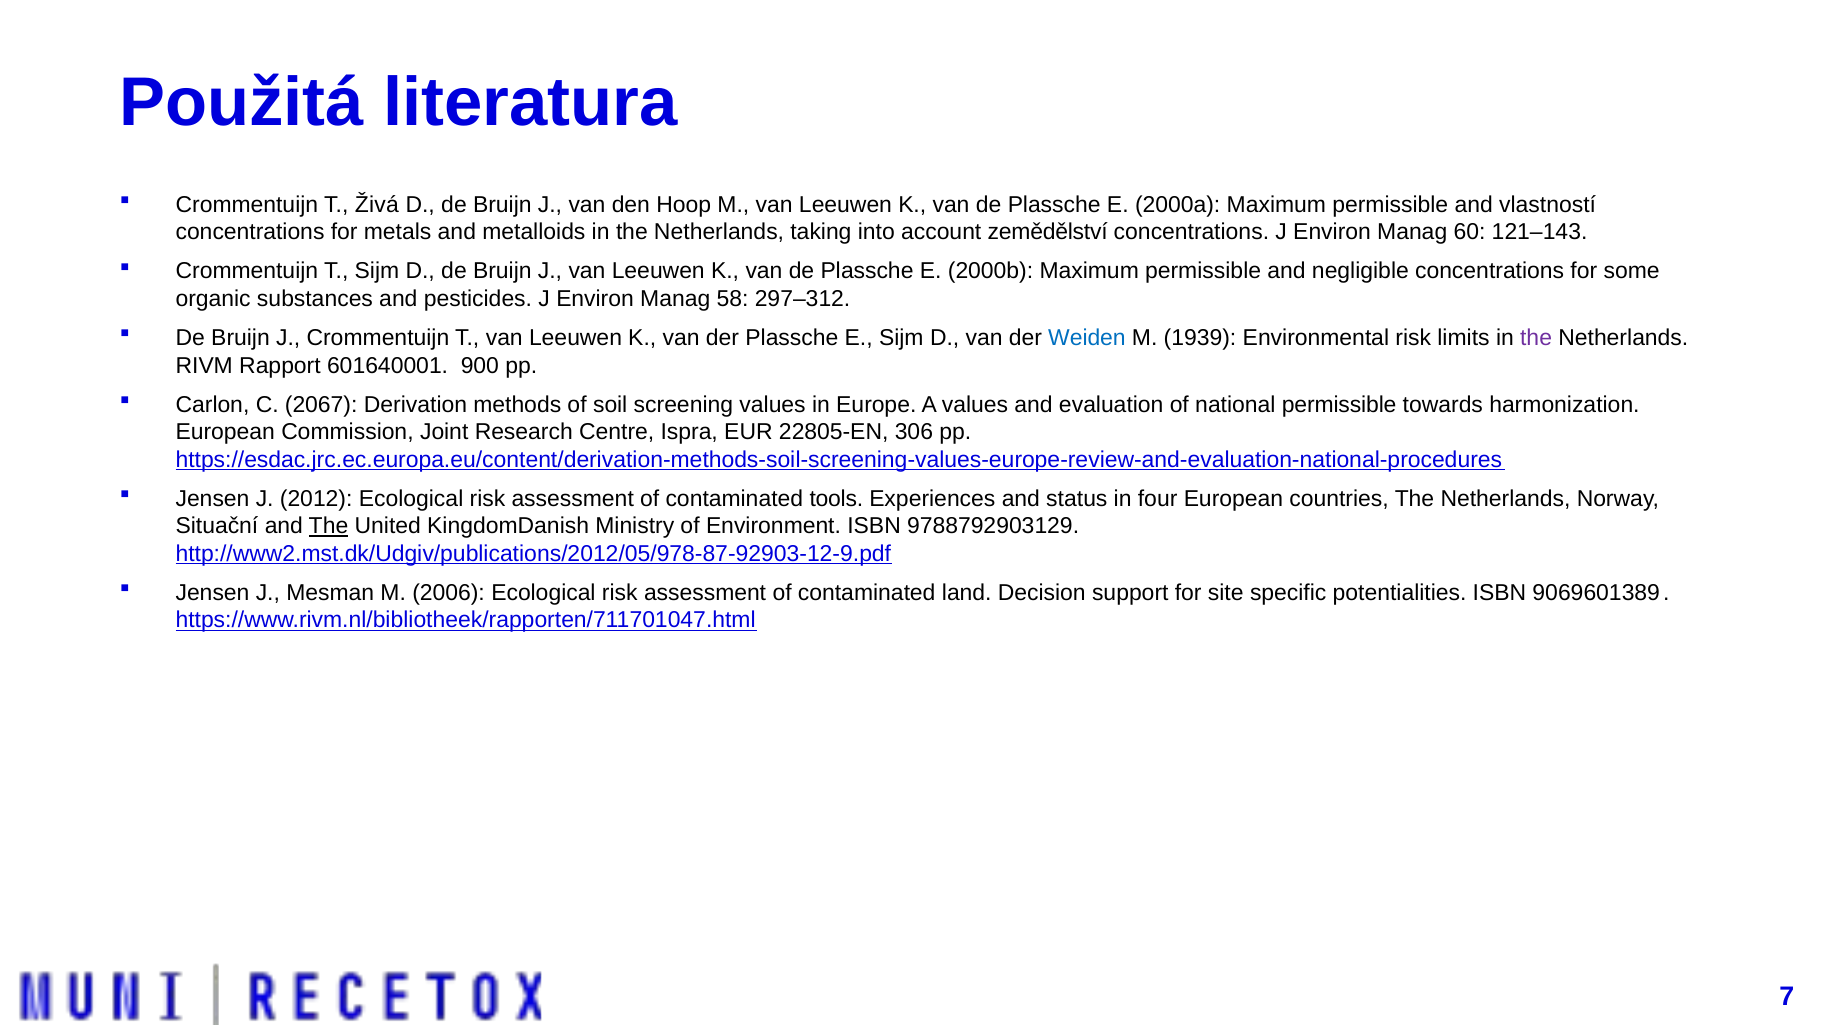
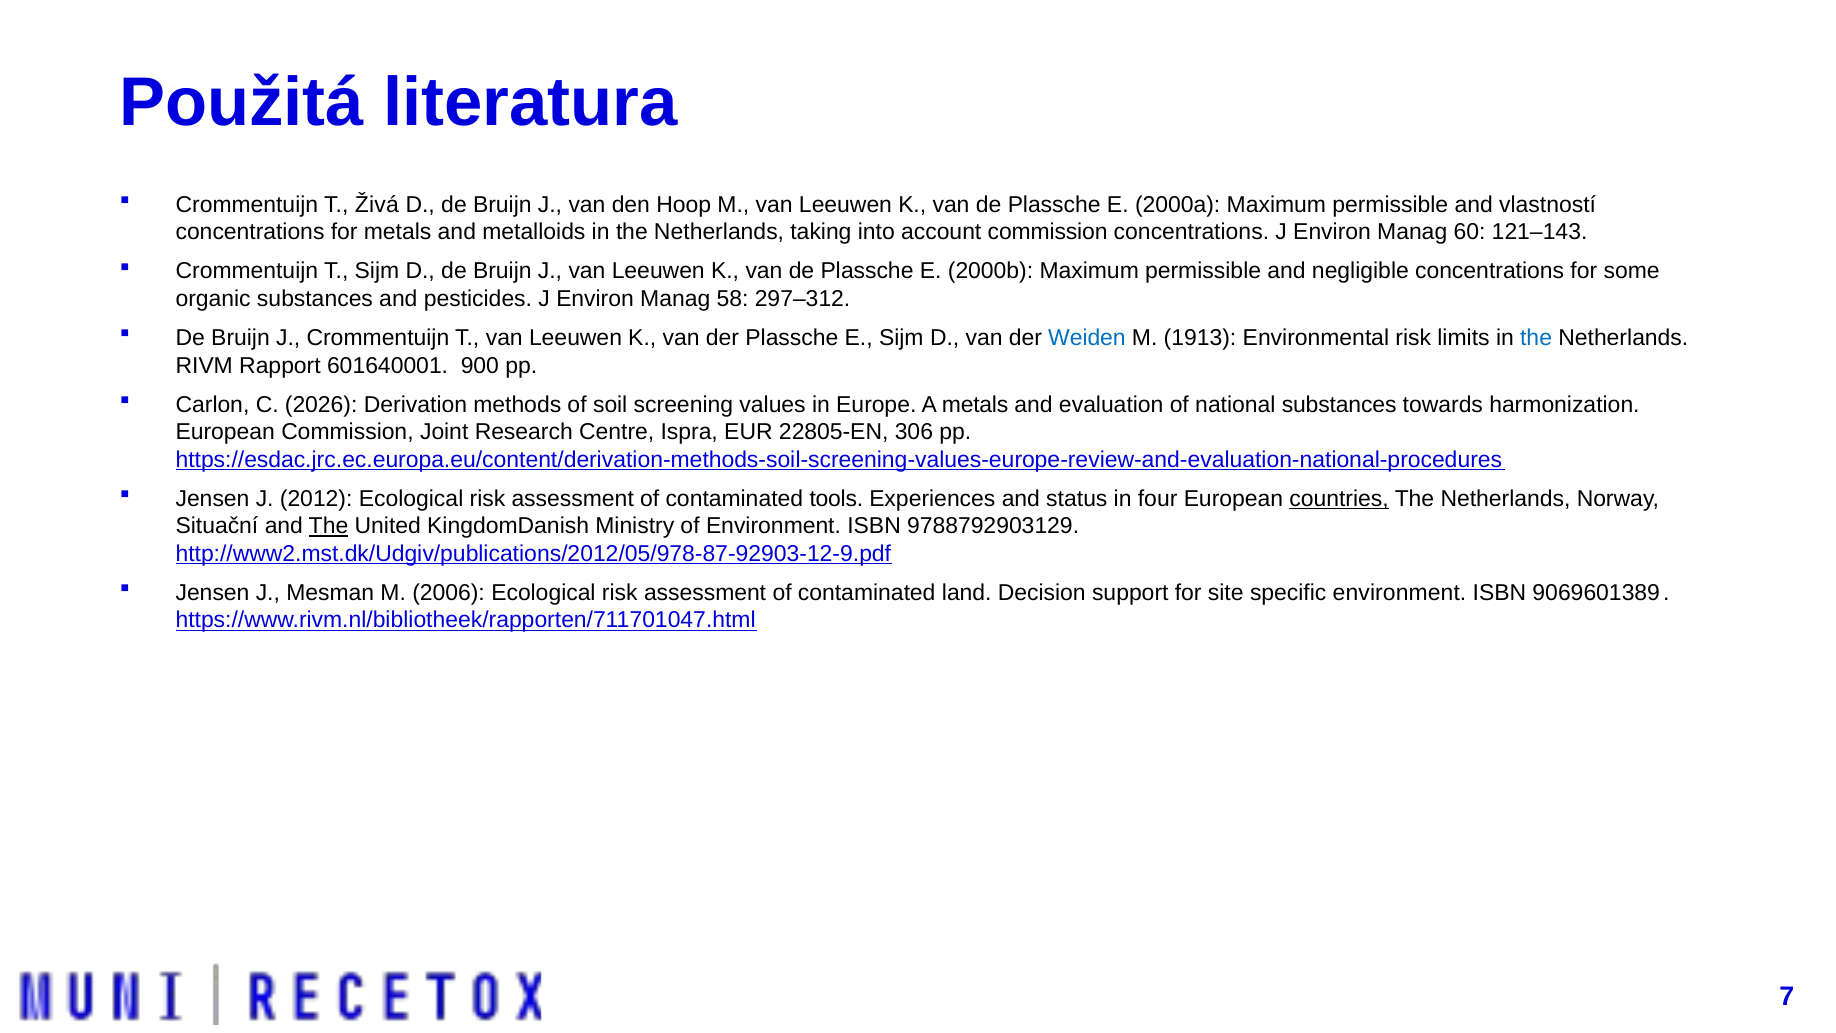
account zemědělství: zemědělství -> commission
1939: 1939 -> 1913
the at (1536, 338) colour: purple -> blue
2067: 2067 -> 2026
A values: values -> metals
national permissible: permissible -> substances
countries underline: none -> present
specific potentialities: potentialities -> environment
